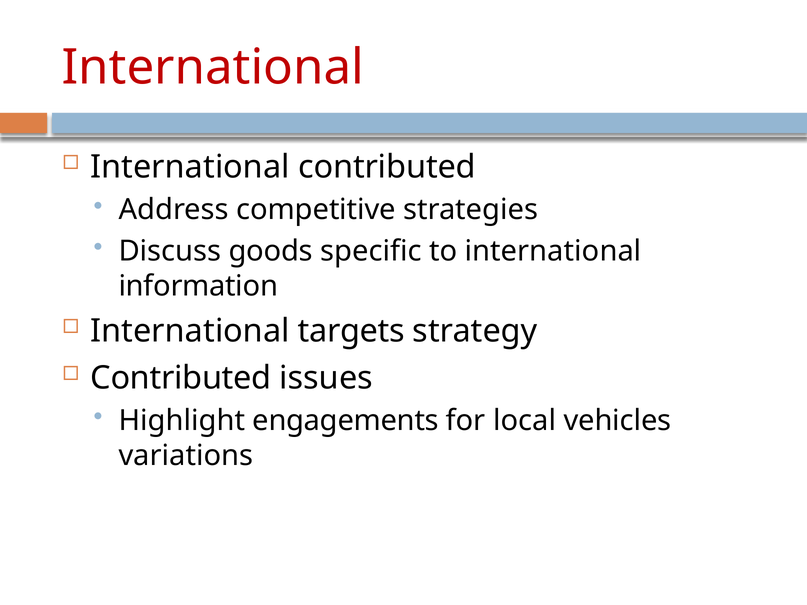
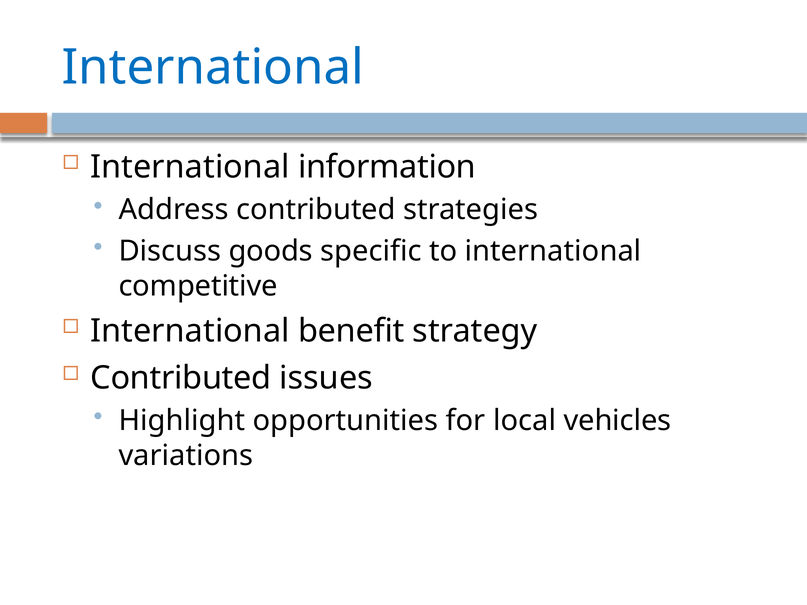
International at (213, 67) colour: red -> blue
International contributed: contributed -> information
Address competitive: competitive -> contributed
information: information -> competitive
targets: targets -> benefit
engagements: engagements -> opportunities
